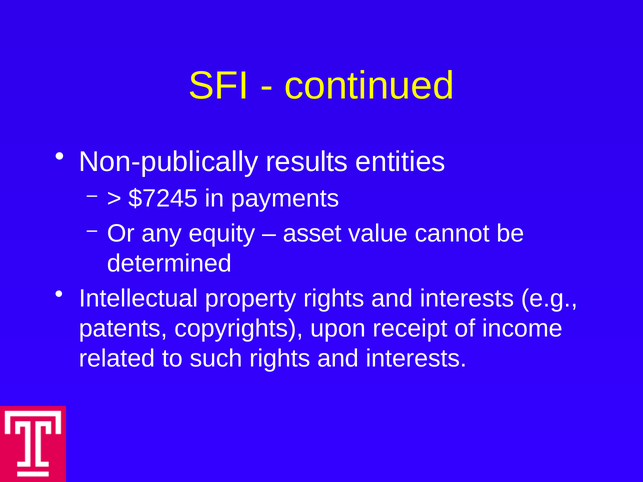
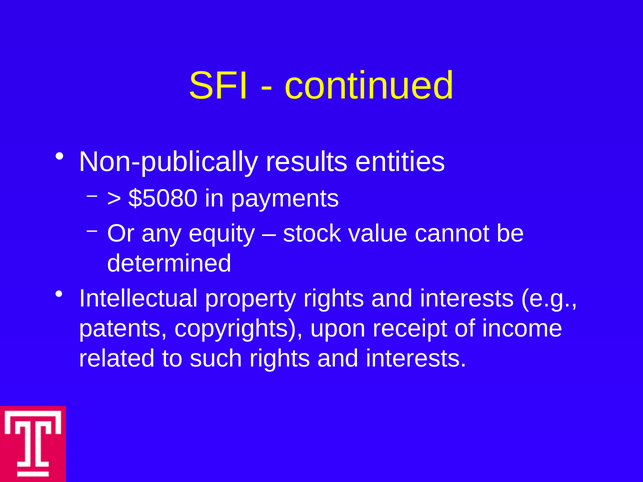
$7245: $7245 -> $5080
asset: asset -> stock
